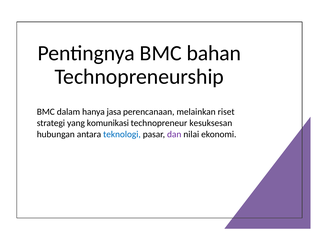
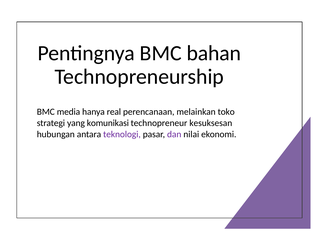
dalam: dalam -> media
jasa: jasa -> real
riset: riset -> toko
teknologi colour: blue -> purple
